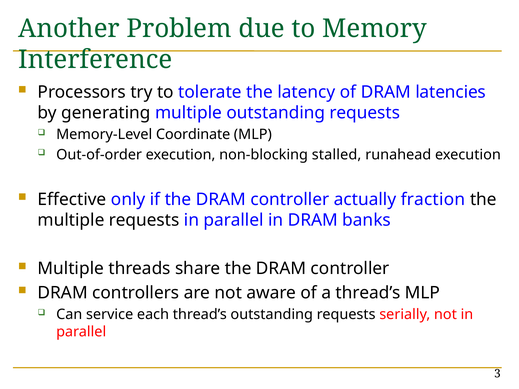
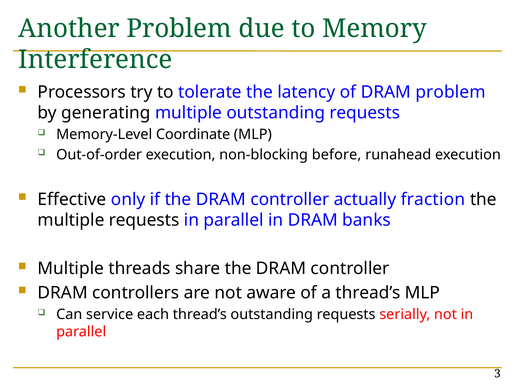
DRAM latencies: latencies -> problem
stalled: stalled -> before
